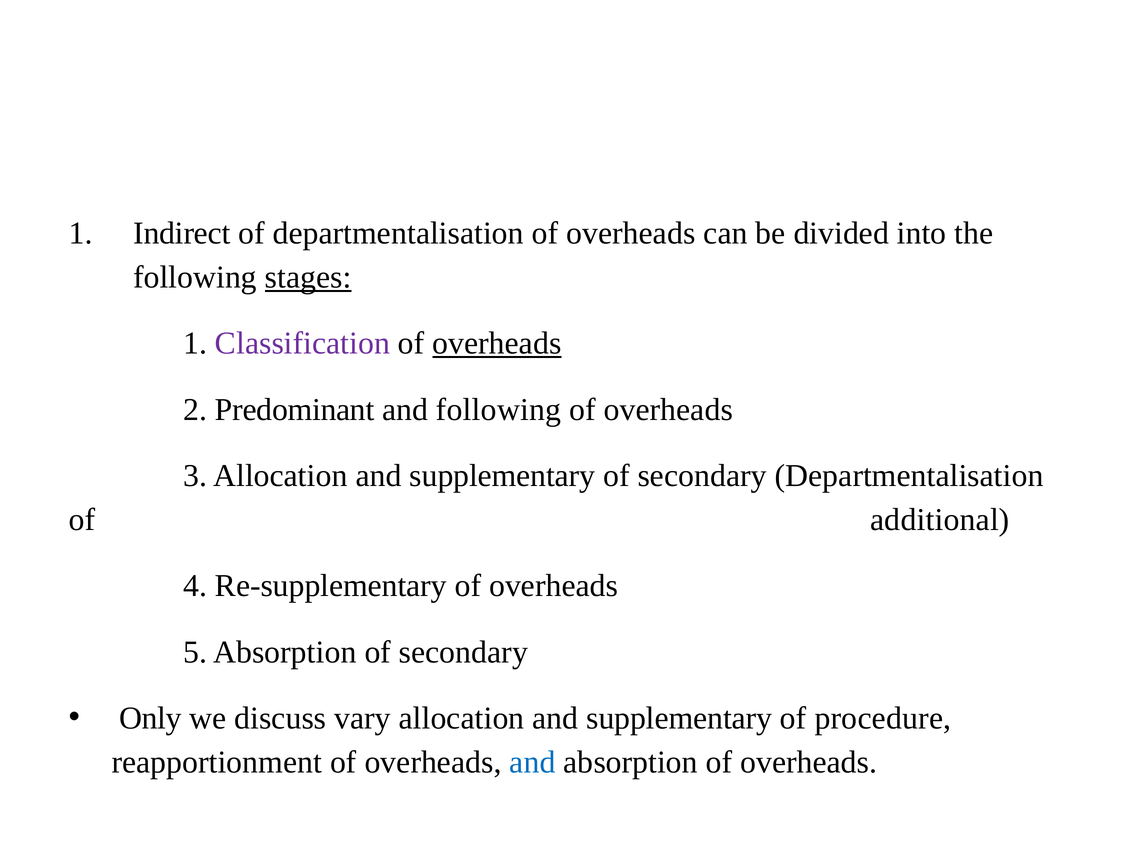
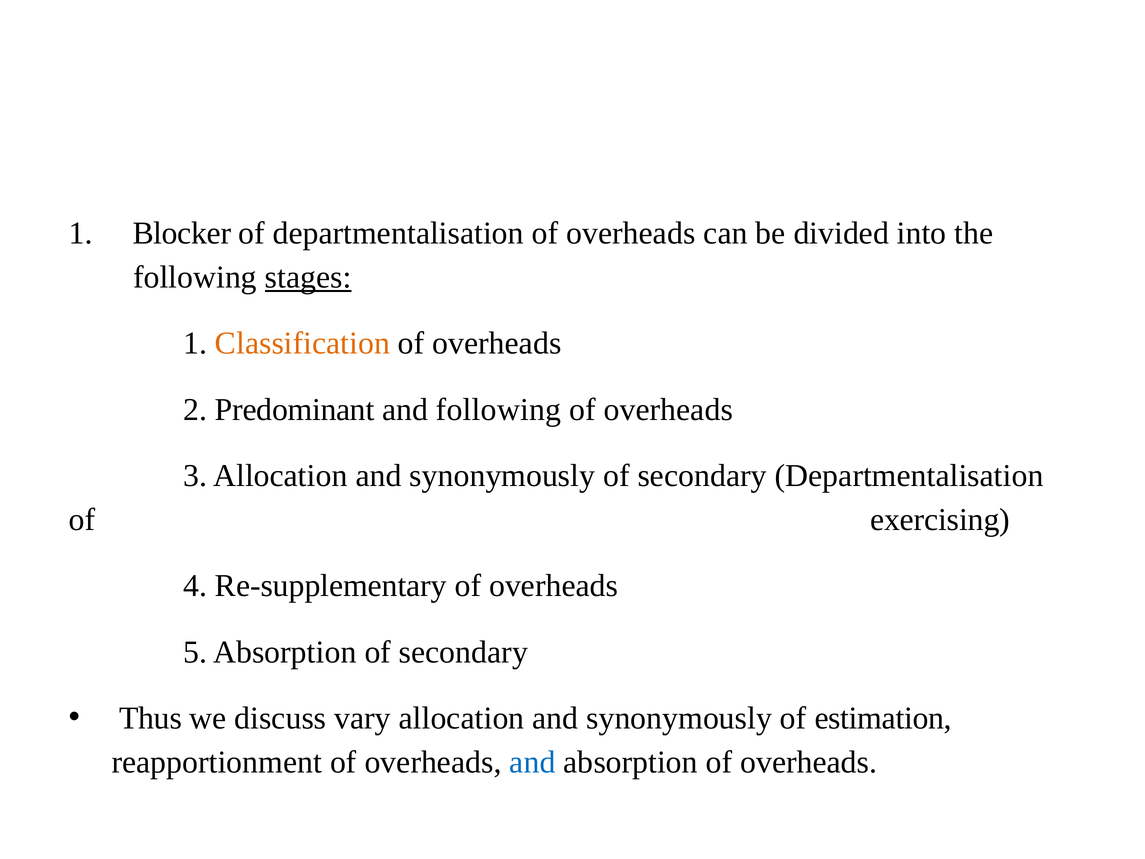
Indirect: Indirect -> Blocker
Classification colour: purple -> orange
overheads at (497, 343) underline: present -> none
3 Allocation and supplementary: supplementary -> synonymously
additional: additional -> exercising
Only: Only -> Thus
supplementary at (679, 718): supplementary -> synonymously
procedure: procedure -> estimation
